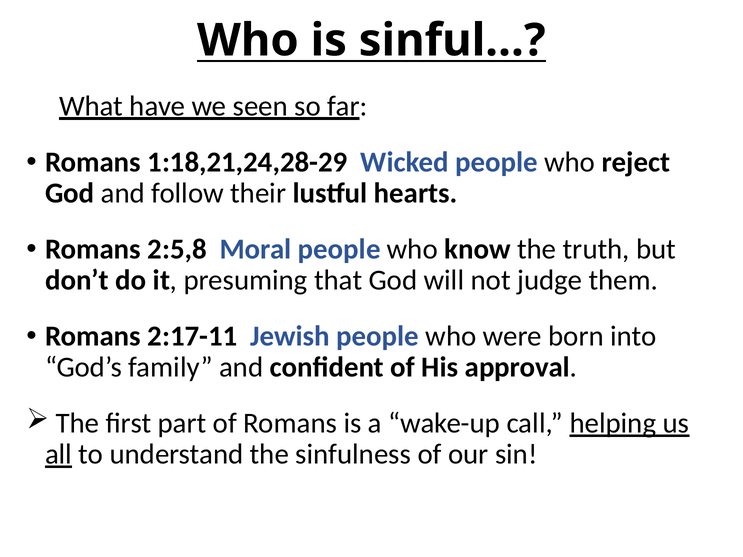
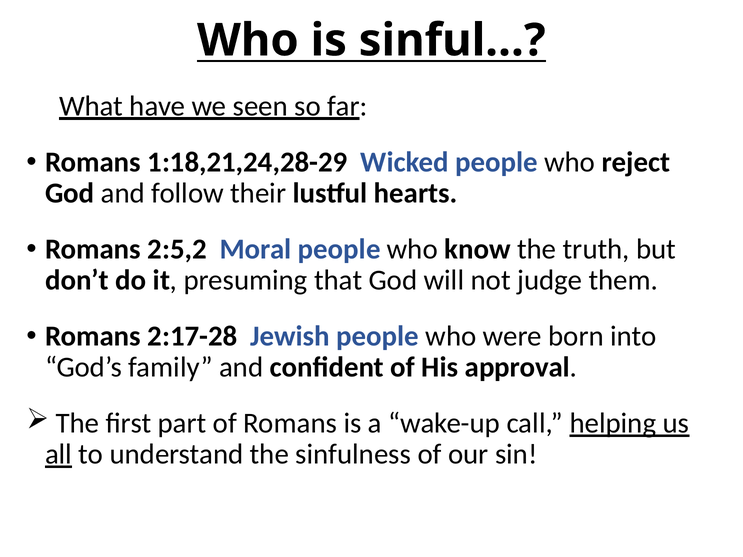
2:5,8: 2:5,8 -> 2:5,2
2:17-11: 2:17-11 -> 2:17-28
